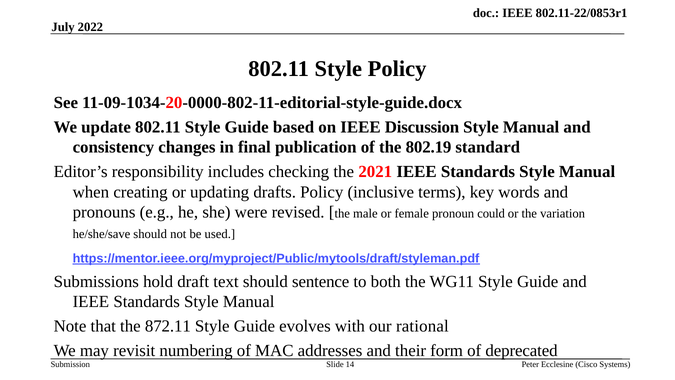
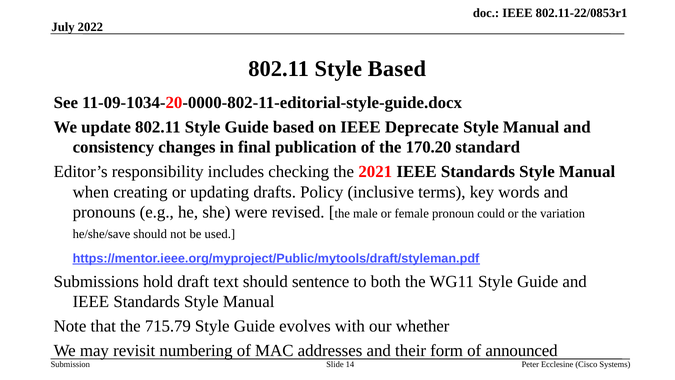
Style Policy: Policy -> Based
Discussion: Discussion -> Deprecate
802.19: 802.19 -> 170.20
872.11: 872.11 -> 715.79
rational: rational -> whether
deprecated: deprecated -> announced
